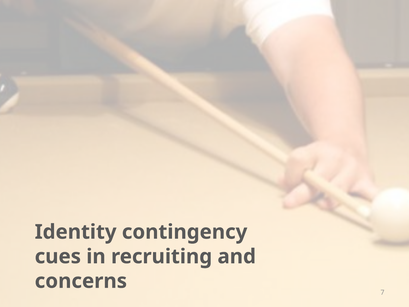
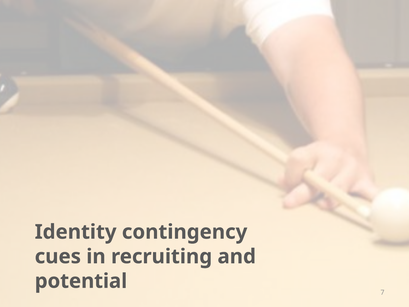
concerns: concerns -> potential
